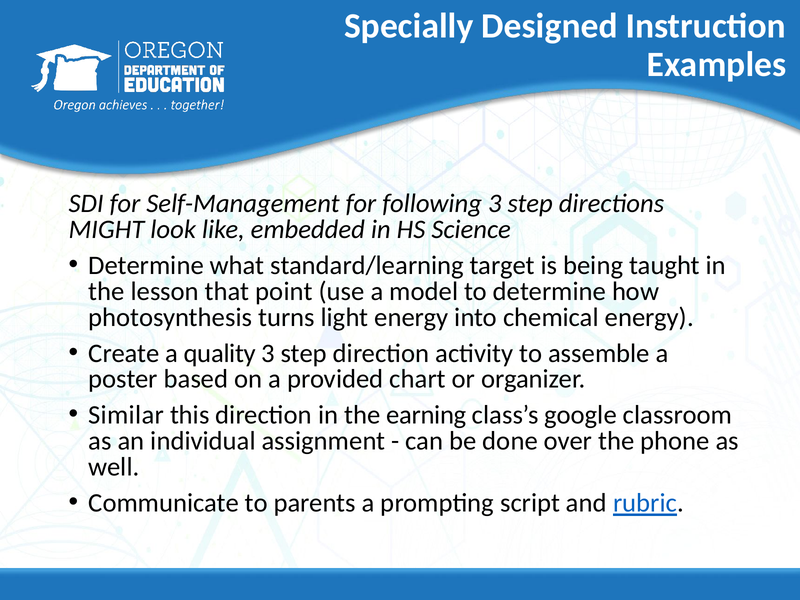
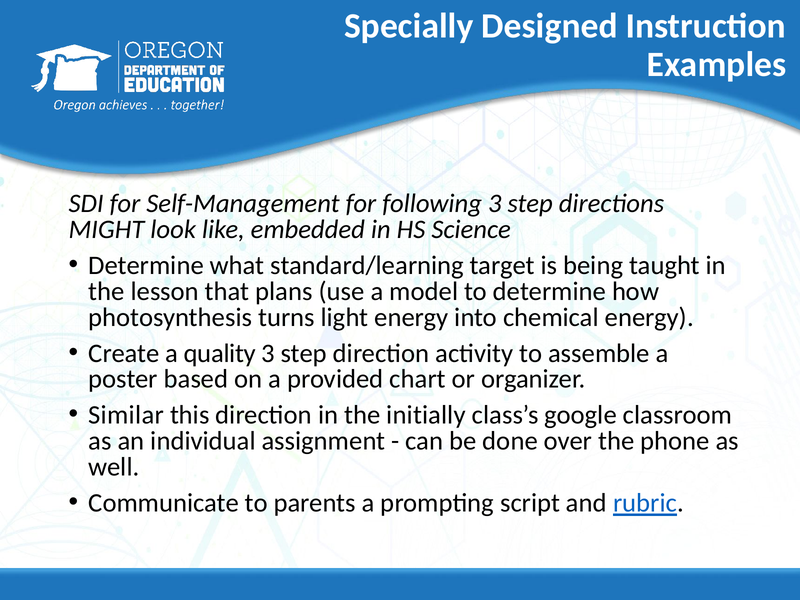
point: point -> plans
earning: earning -> initially
